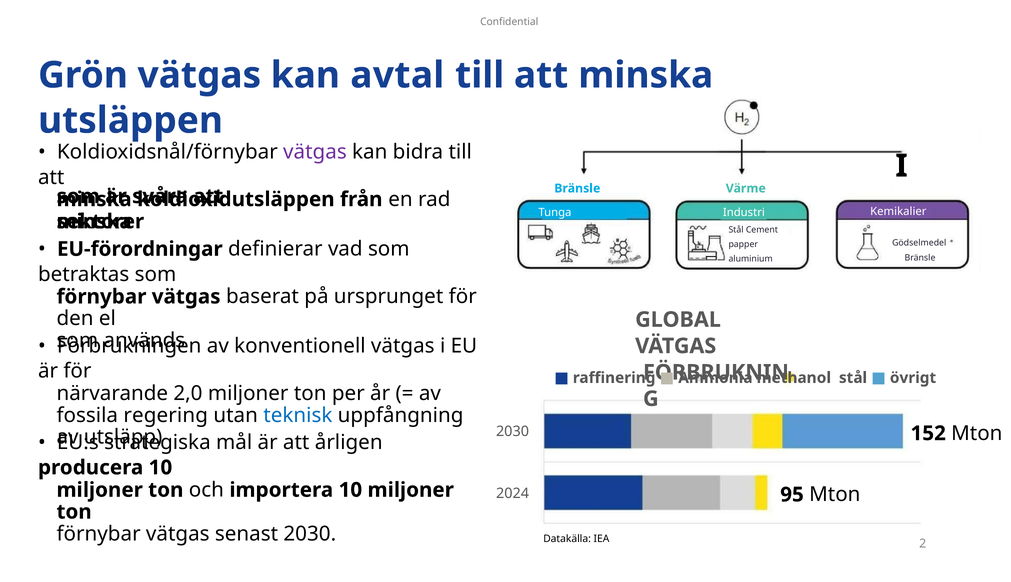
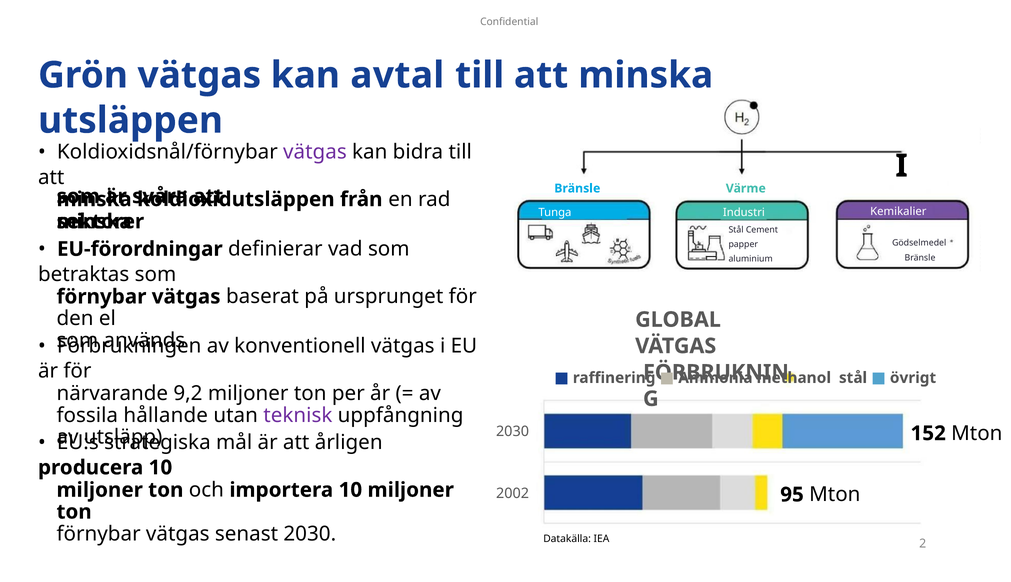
2,0: 2,0 -> 9,2
regering: regering -> hållande
teknisk colour: blue -> purple
2024: 2024 -> 2002
